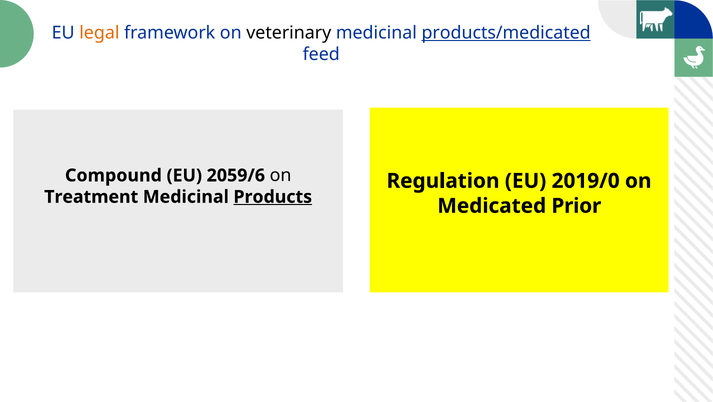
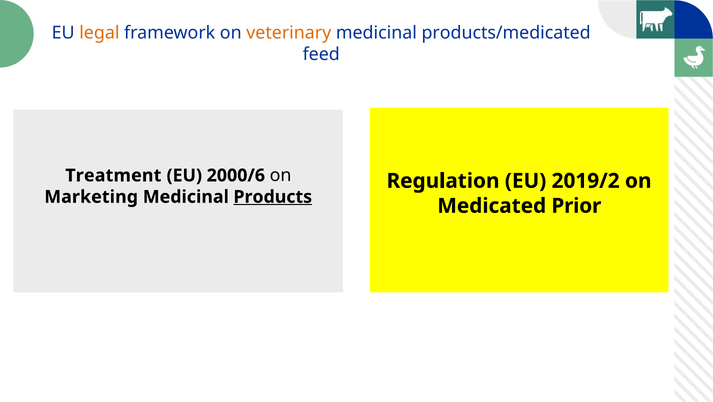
veterinary colour: black -> orange
products/medicated underline: present -> none
Compound: Compound -> Treatment
2059/6: 2059/6 -> 2000/6
2019/0: 2019/0 -> 2019/2
Treatment: Treatment -> Marketing
